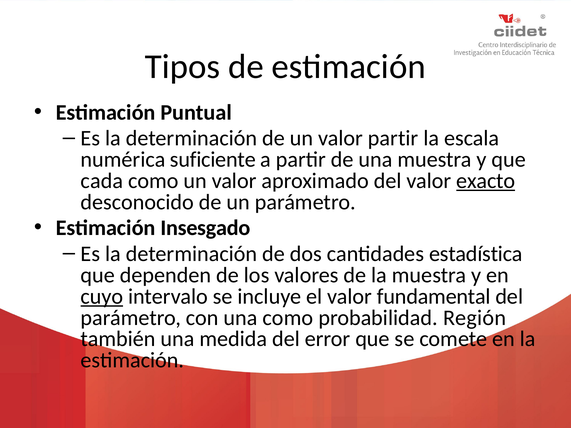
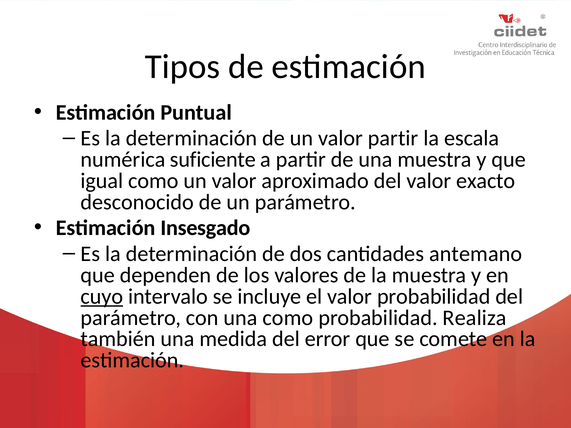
cada: cada -> igual
exacto underline: present -> none
estadística: estadística -> antemano
valor fundamental: fundamental -> probabilidad
Región: Región -> Realiza
